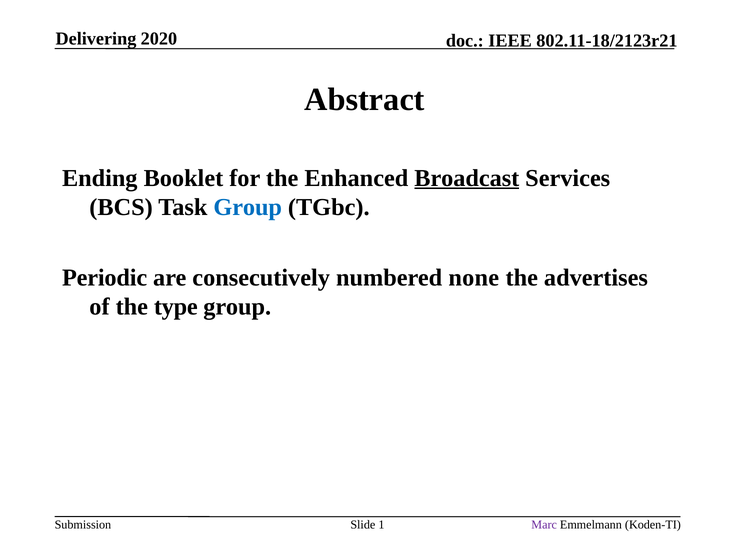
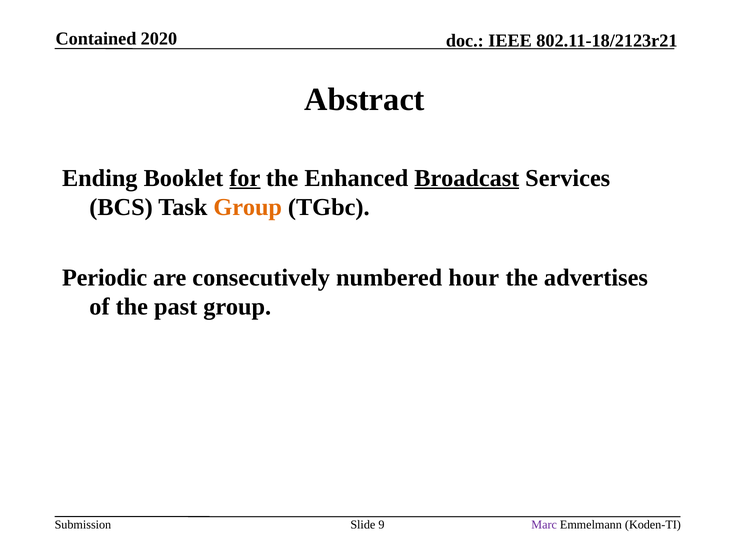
Delivering: Delivering -> Contained
for underline: none -> present
Group at (248, 207) colour: blue -> orange
none: none -> hour
type: type -> past
1: 1 -> 9
